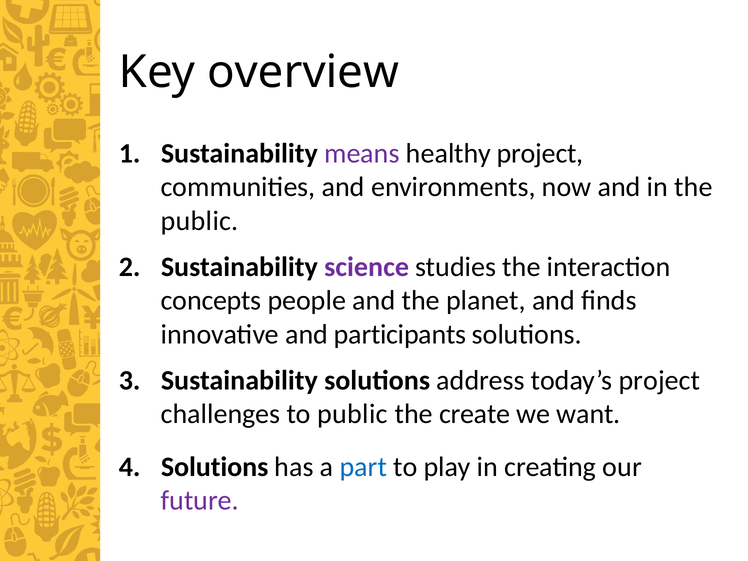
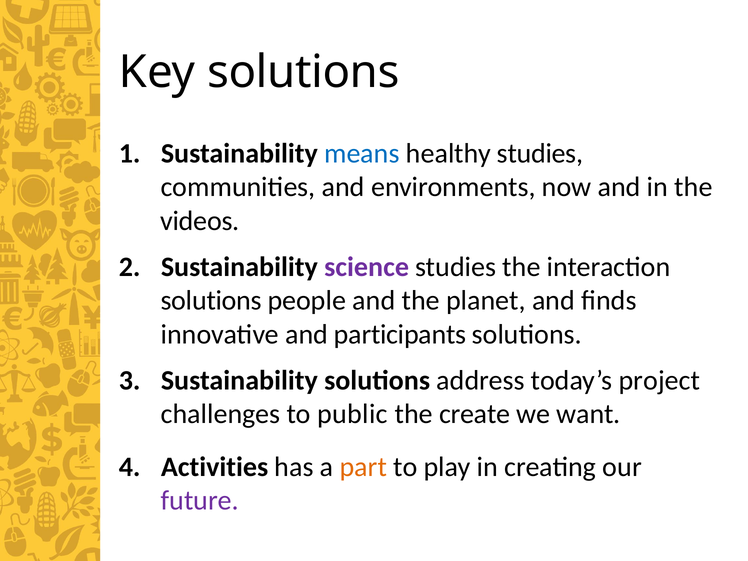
Key overview: overview -> solutions
means colour: purple -> blue
healthy project: project -> studies
public at (200, 221): public -> videos
concepts at (211, 301): concepts -> solutions
Solutions at (215, 467): Solutions -> Activities
part colour: blue -> orange
